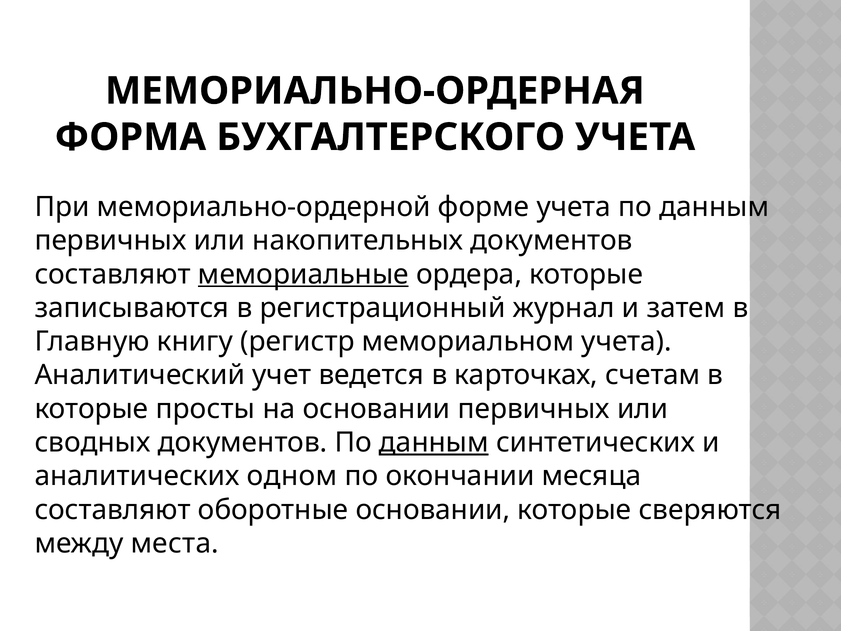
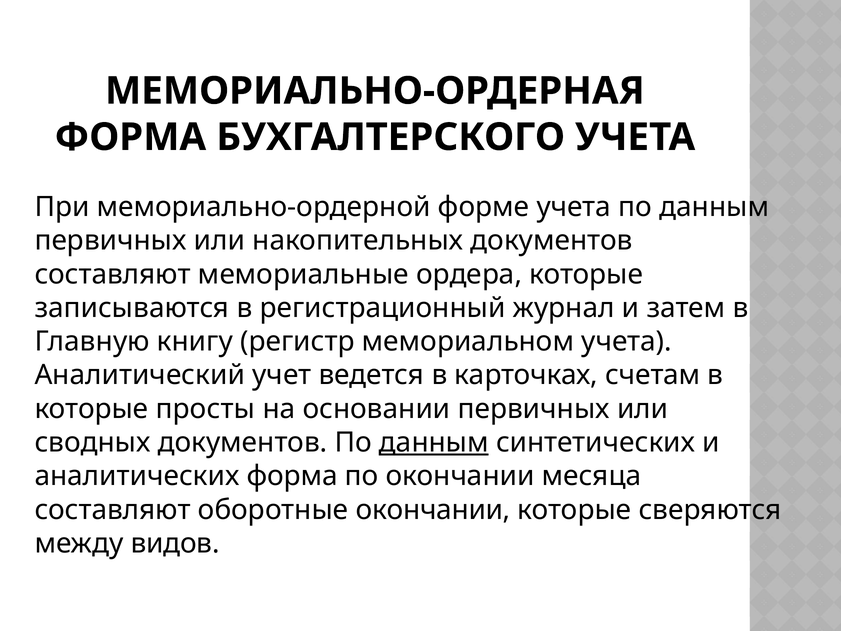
мемориальные underline: present -> none
аналитических одном: одном -> форма
оборотные основании: основании -> окончании
места: места -> видов
